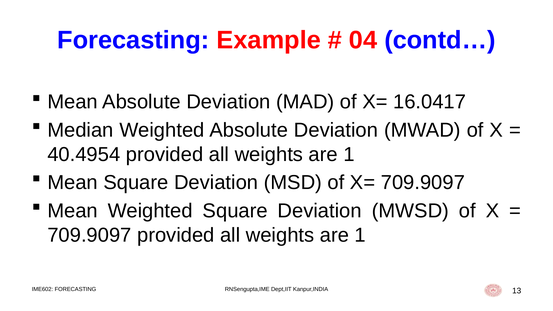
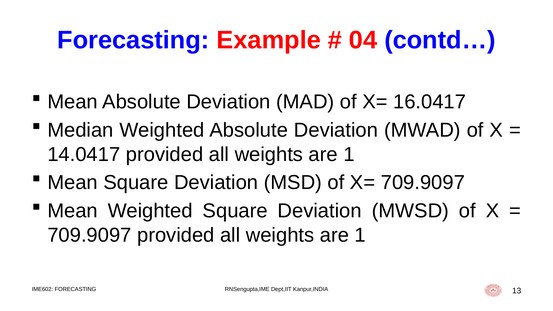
40.4954: 40.4954 -> 14.0417
